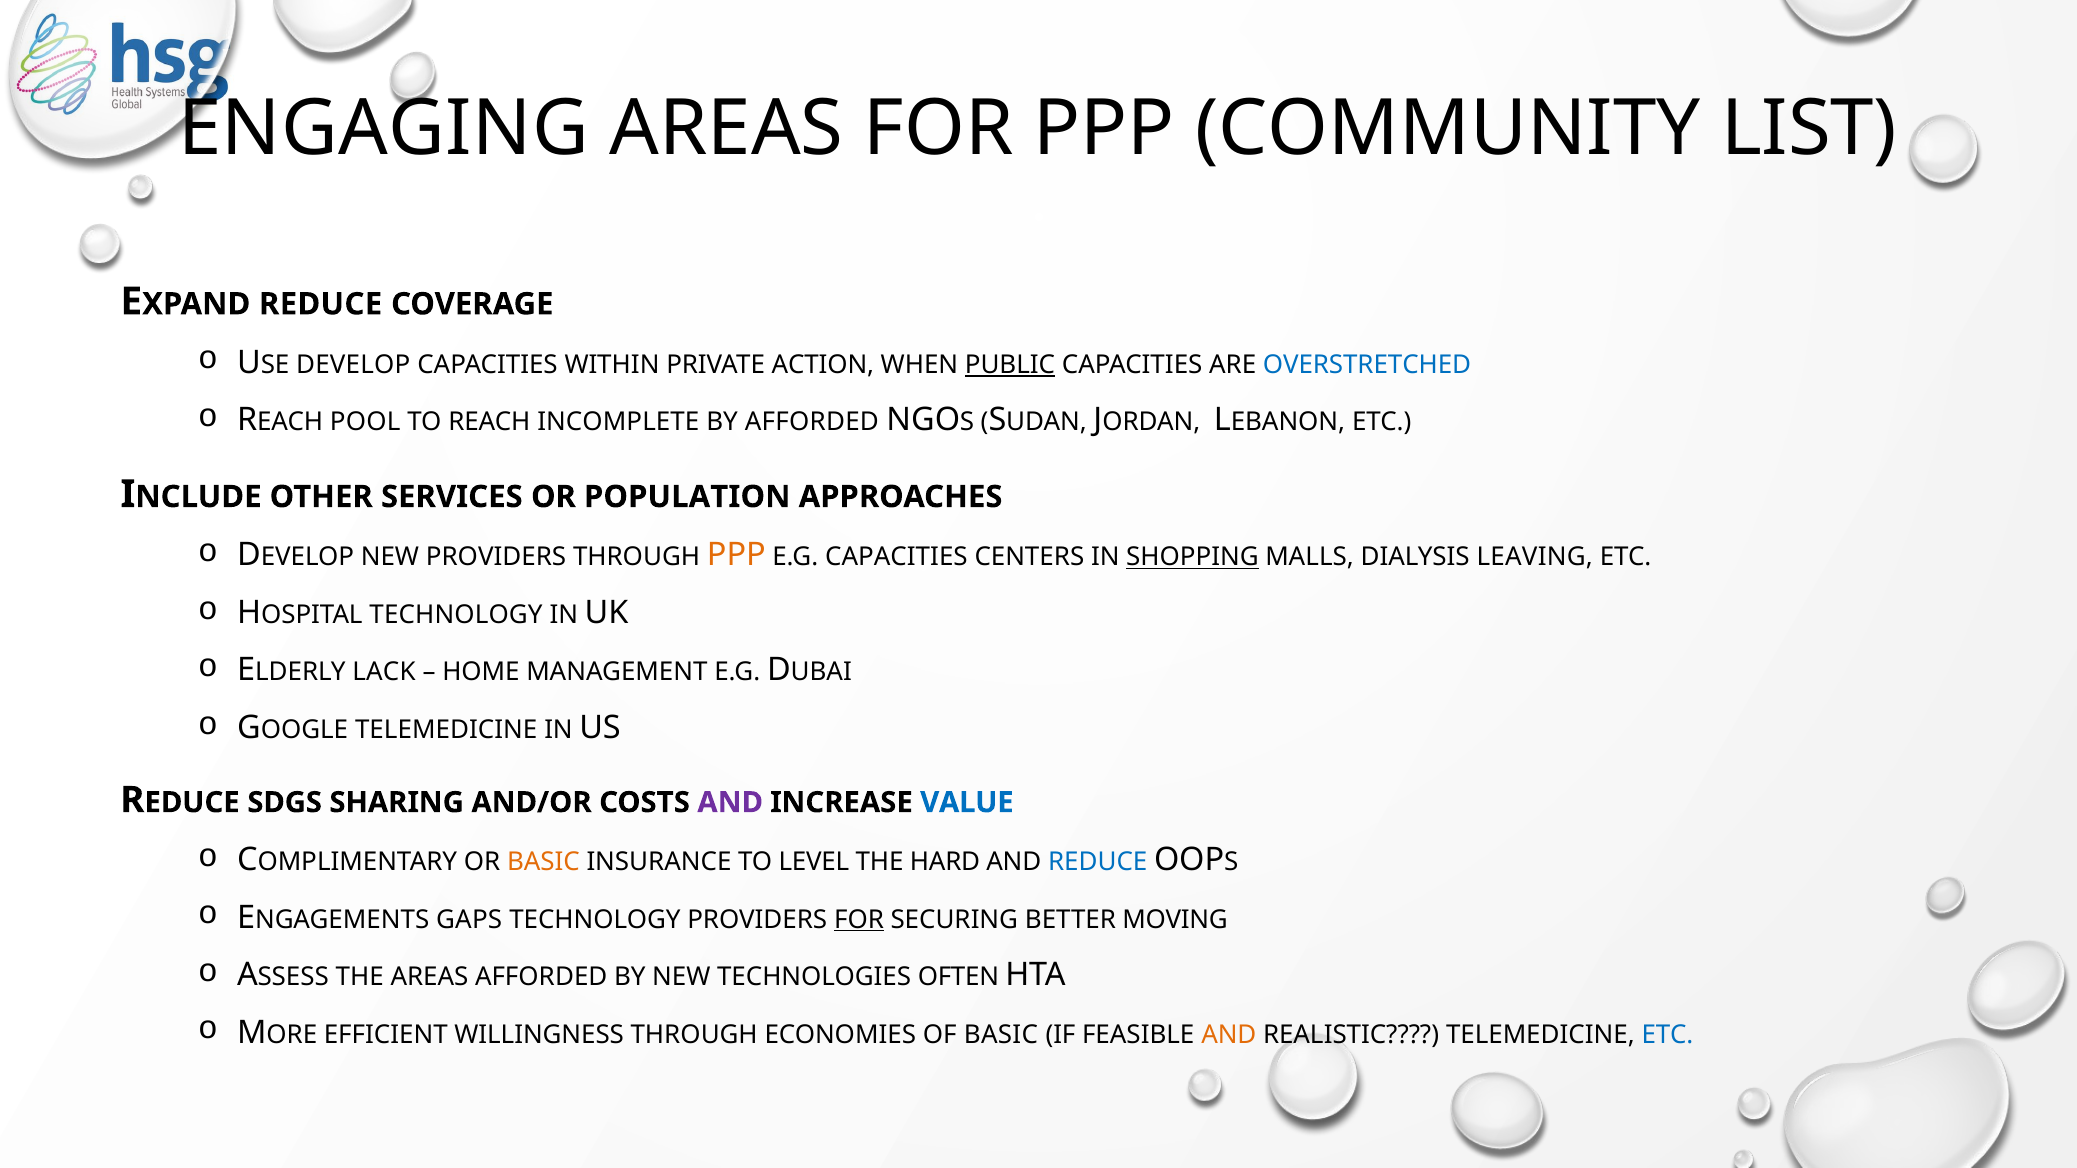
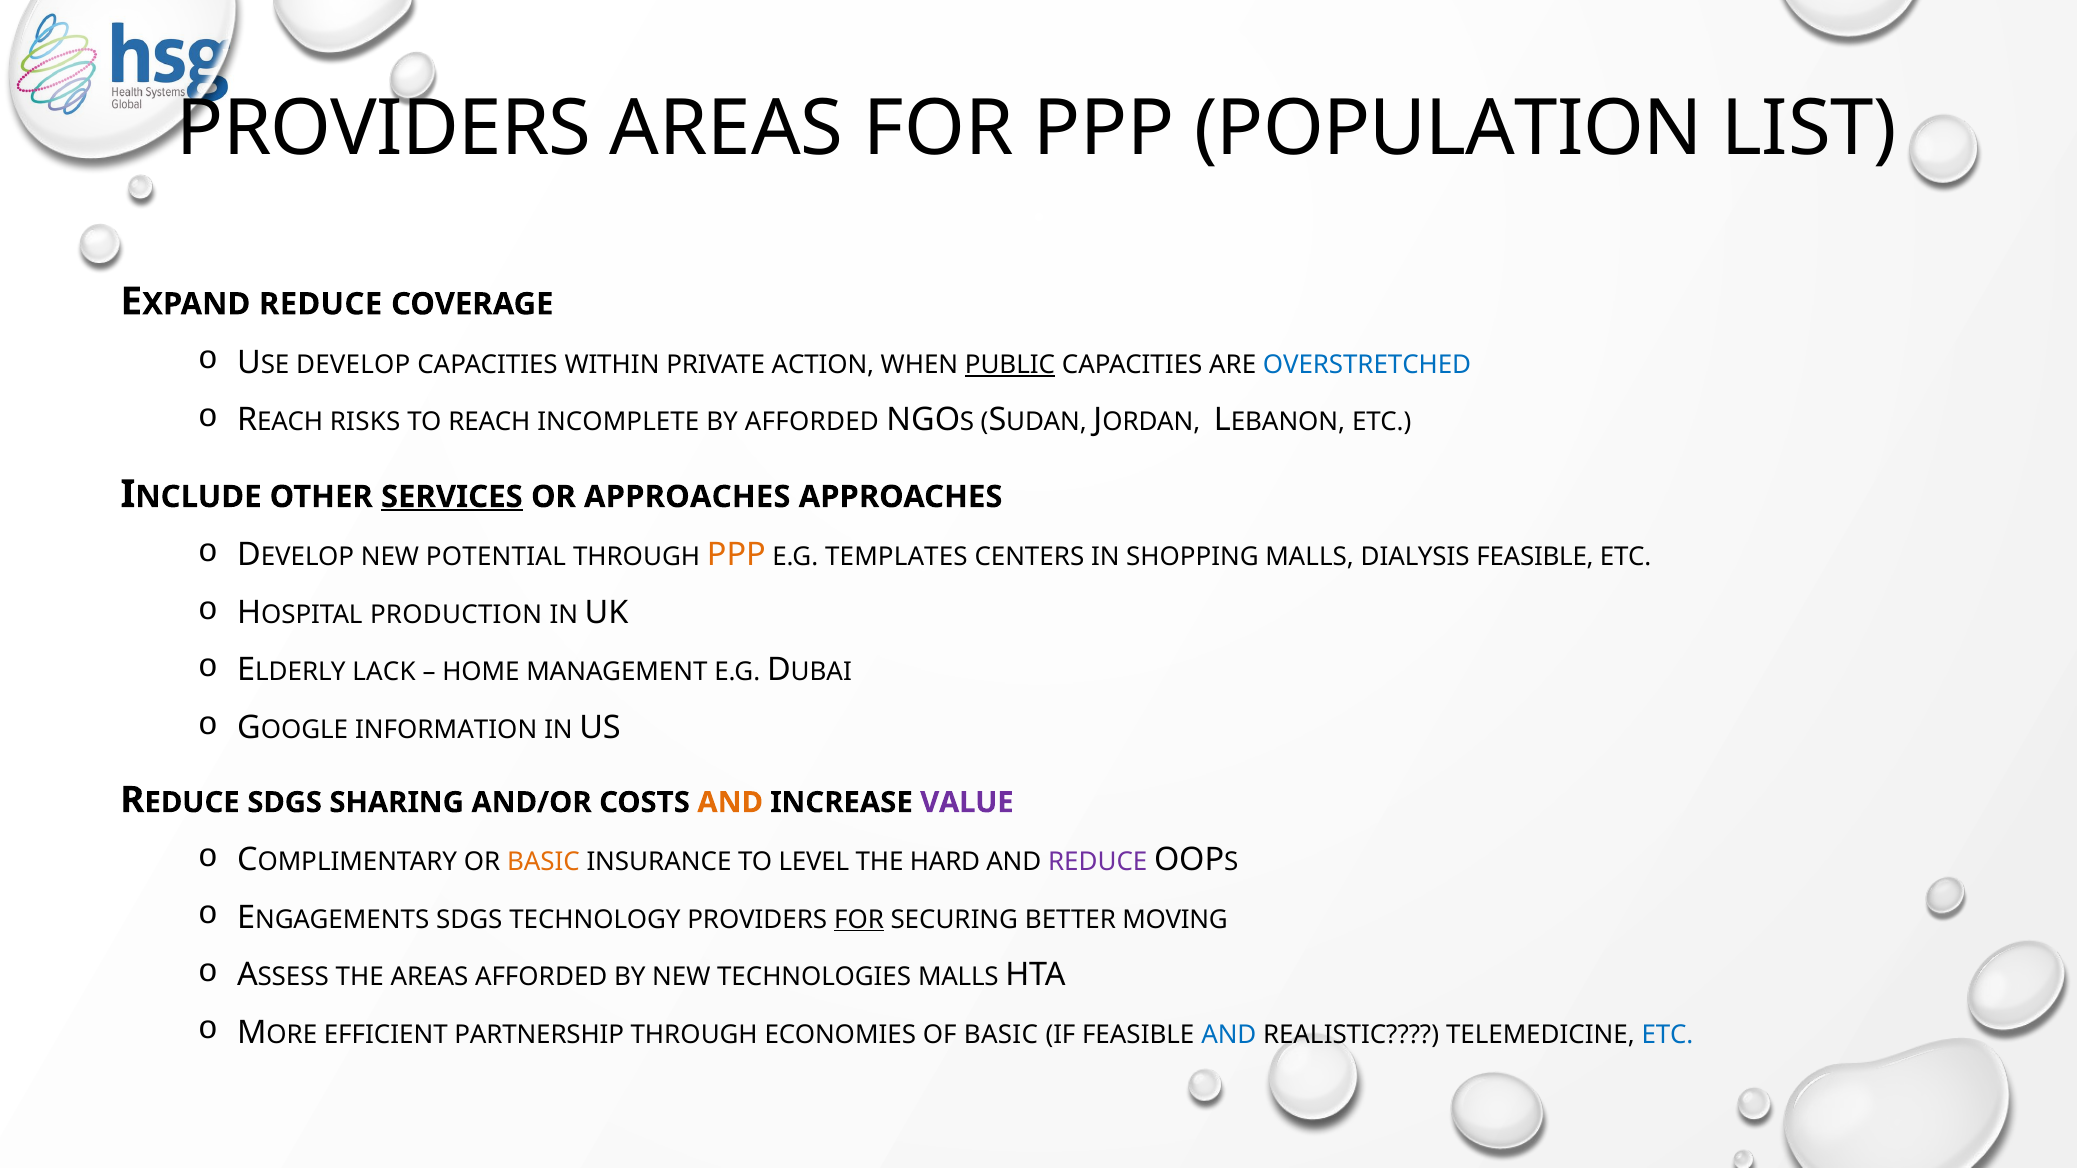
ENGAGING at (384, 129): ENGAGING -> PROVIDERS
COMMUNITY: COMMUNITY -> POPULATION
POOL: POOL -> RISKS
SERVICES underline: none -> present
OR POPULATION: POPULATION -> APPROACHES
NEW PROVIDERS: PROVIDERS -> POTENTIAL
E.G CAPACITIES: CAPACITIES -> TEMPLATES
SHOPPING underline: present -> none
DIALYSIS LEAVING: LEAVING -> FEASIBLE
HOSPITAL TECHNOLOGY: TECHNOLOGY -> PRODUCTION
GOOGLE TELEMEDICINE: TELEMEDICINE -> INFORMATION
AND at (730, 803) colour: purple -> orange
VALUE colour: blue -> purple
REDUCE at (1098, 862) colour: blue -> purple
ENGAGEMENTS GAPS: GAPS -> SDGS
TECHNOLOGIES OFTEN: OFTEN -> MALLS
WILLINGNESS: WILLINGNESS -> PARTNERSHIP
AND at (1229, 1035) colour: orange -> blue
